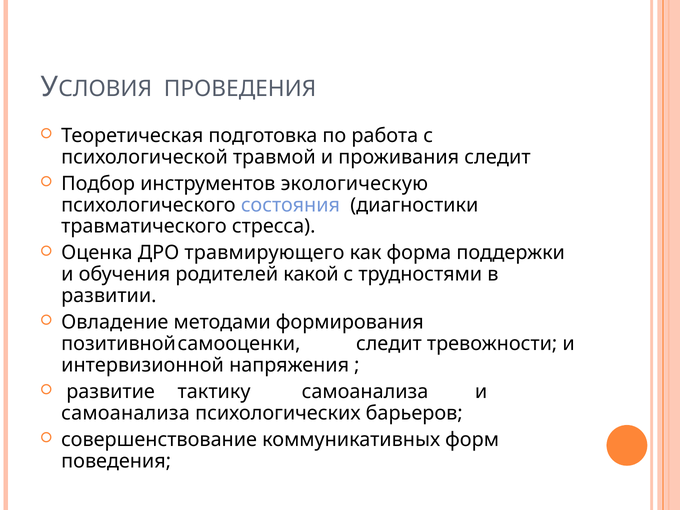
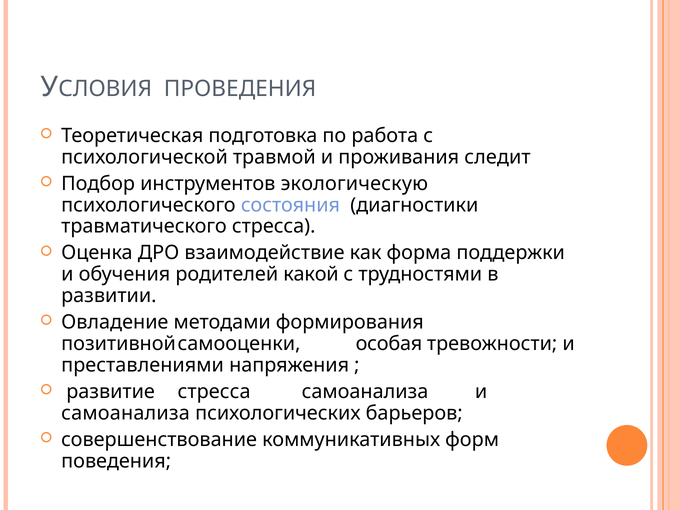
травмирующего: травмирующего -> взаимодействие
следит at (389, 344): следит -> особая
интервизионной: интервизионной -> преставлениями
развитие тактику: тактику -> стресса
